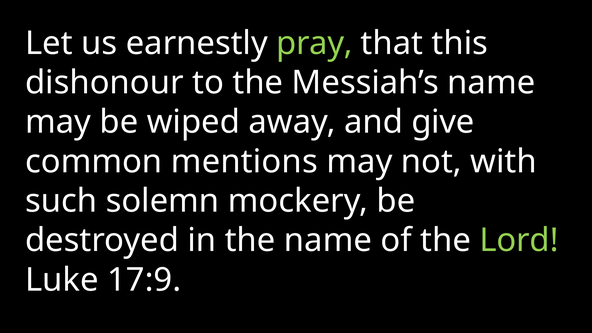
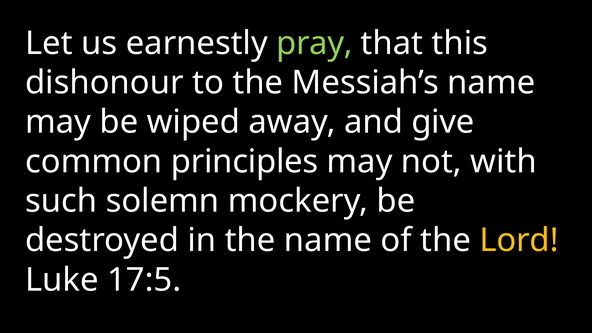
mentions: mentions -> principles
Lord colour: light green -> yellow
17:9: 17:9 -> 17:5
